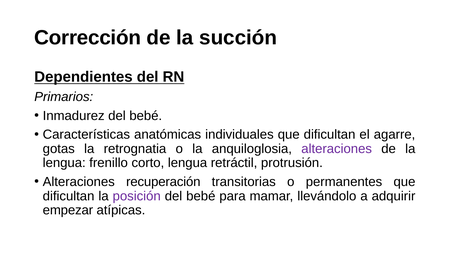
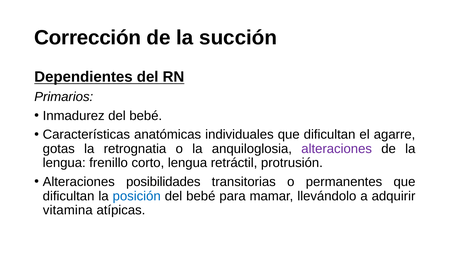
recuperación: recuperación -> posibilidades
posición colour: purple -> blue
empezar: empezar -> vitamina
